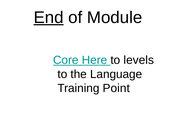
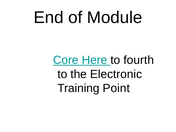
End underline: present -> none
levels: levels -> fourth
Language: Language -> Electronic
